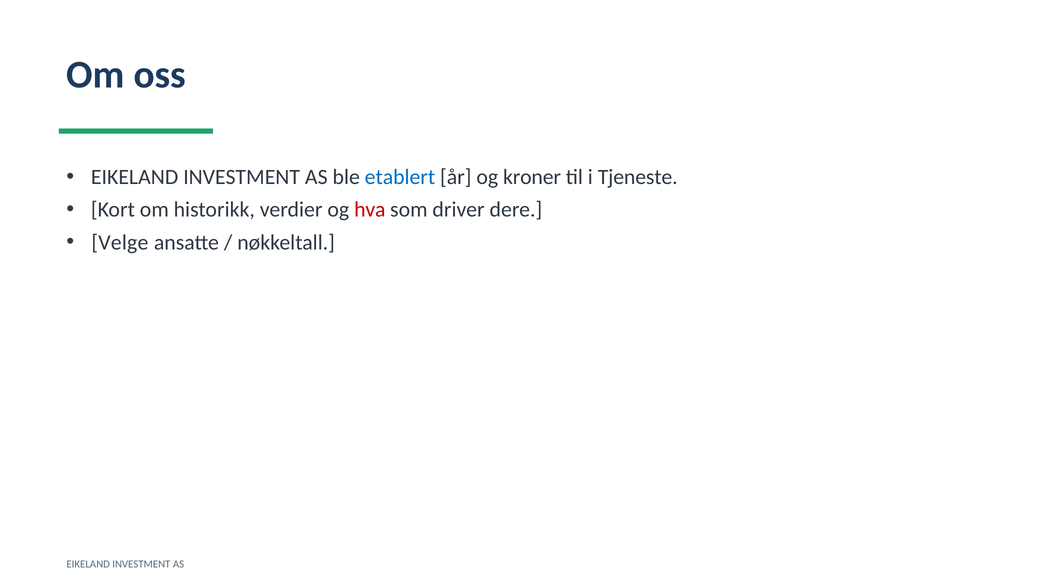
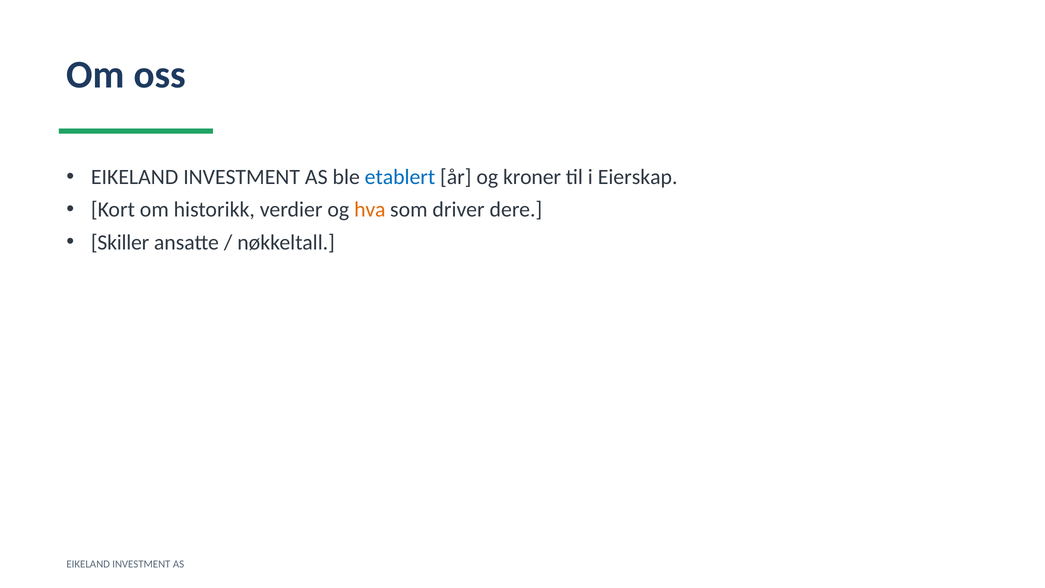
Tjeneste: Tjeneste -> Eierskap
hva colour: red -> orange
Velge: Velge -> Skiller
